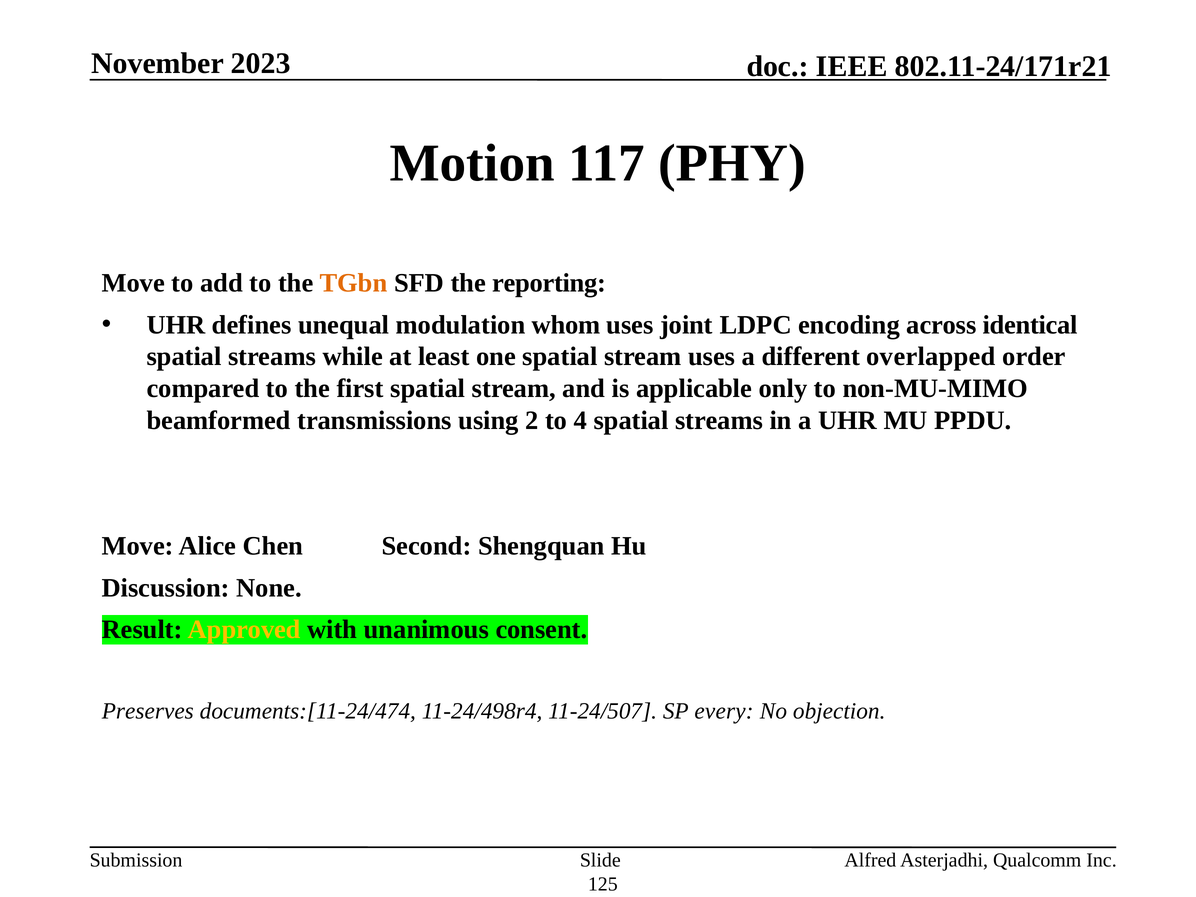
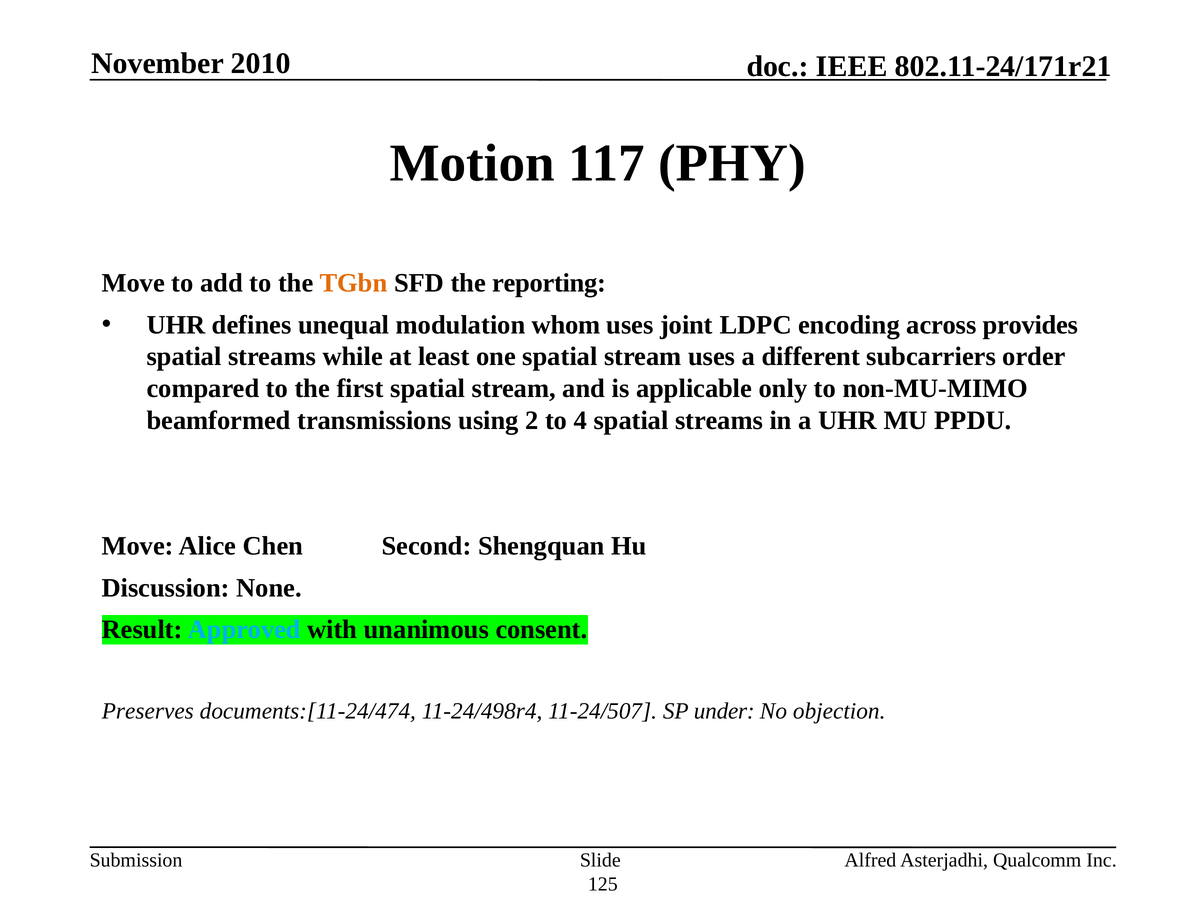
2023: 2023 -> 2010
identical: identical -> provides
overlapped: overlapped -> subcarriers
Approved colour: yellow -> light blue
every: every -> under
